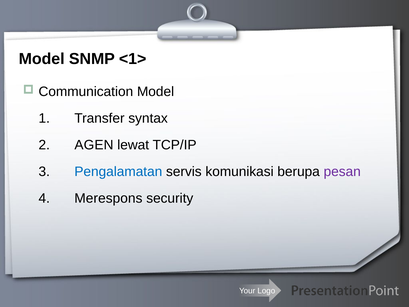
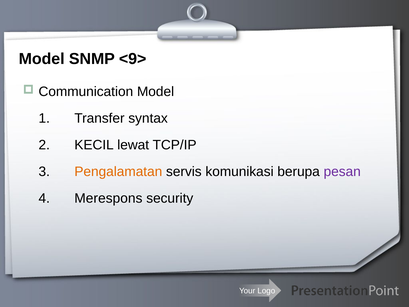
<1>: <1> -> <9>
AGEN: AGEN -> KECIL
Pengalamatan colour: blue -> orange
